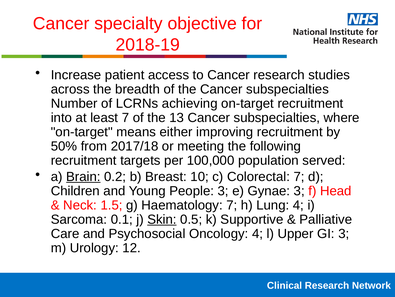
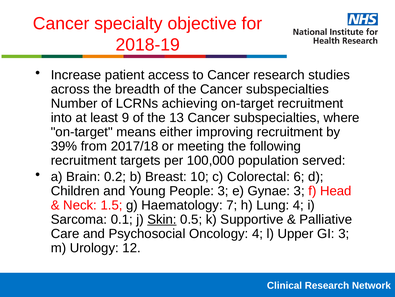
least 7: 7 -> 9
50%: 50% -> 39%
Brain underline: present -> none
Colorectal 7: 7 -> 6
